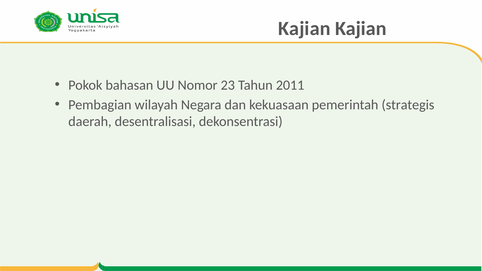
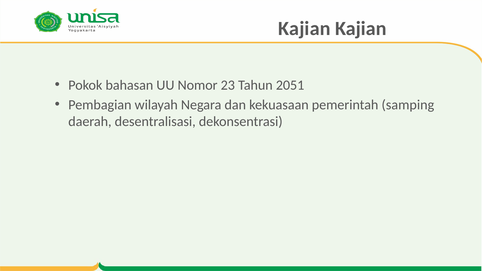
2011: 2011 -> 2051
strategis: strategis -> samping
